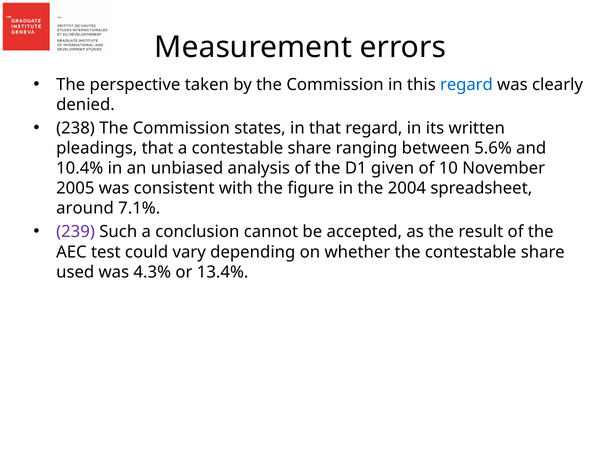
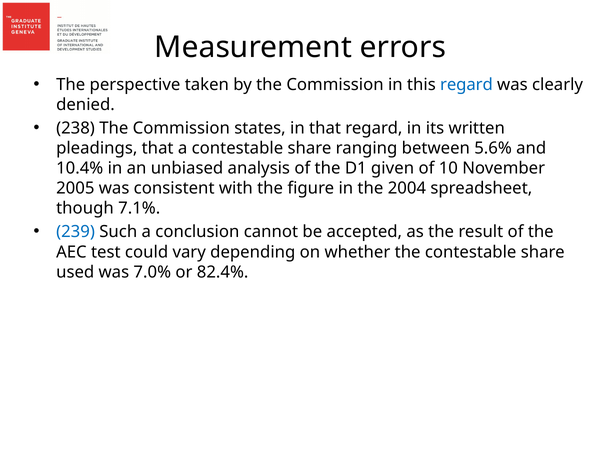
around: around -> though
239 colour: purple -> blue
4.3%: 4.3% -> 7.0%
13.4%: 13.4% -> 82.4%
